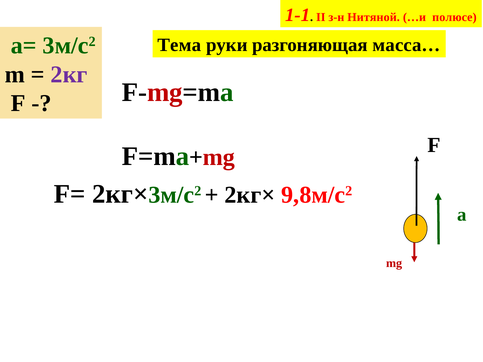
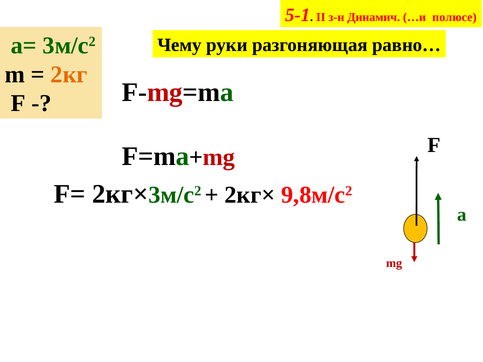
1-1: 1-1 -> 5-1
Нитяной: Нитяной -> Динамич
Тема: Тема -> Чему
масса…: масса… -> равно…
2кг colour: purple -> orange
